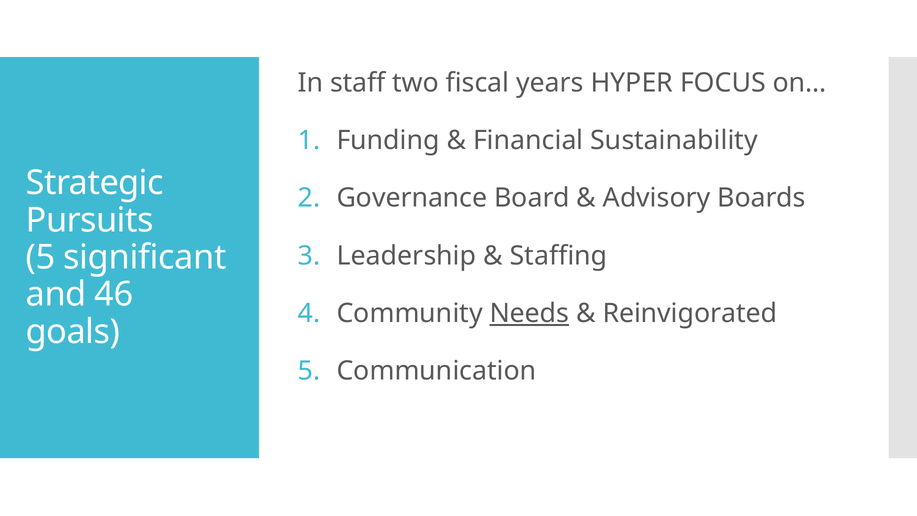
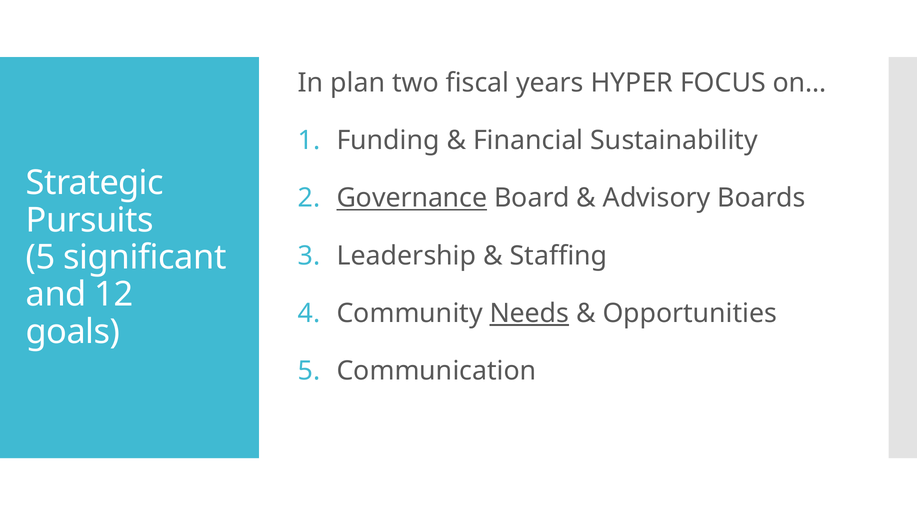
staff: staff -> plan
Governance underline: none -> present
46: 46 -> 12
Reinvigorated: Reinvigorated -> Opportunities
